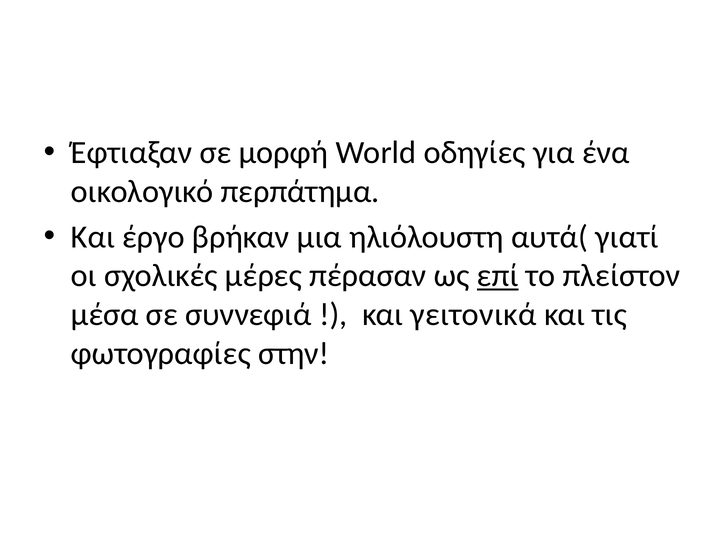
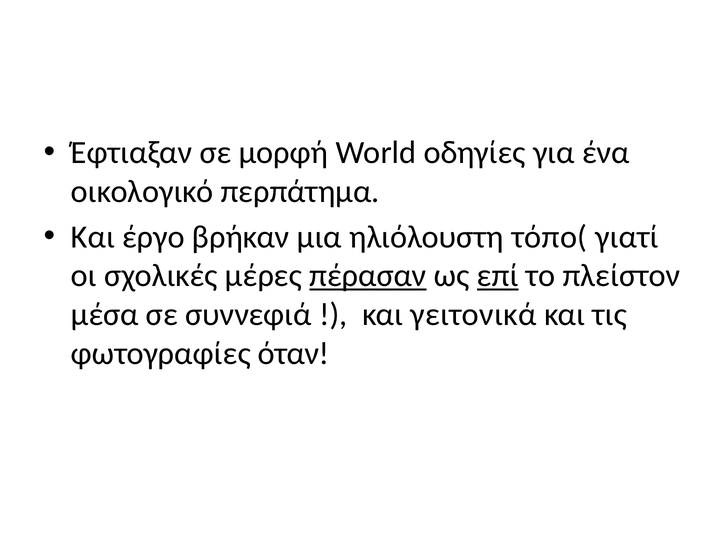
αυτά(: αυτά( -> τόπο(
πέρασαν underline: none -> present
στην: στην -> όταν
